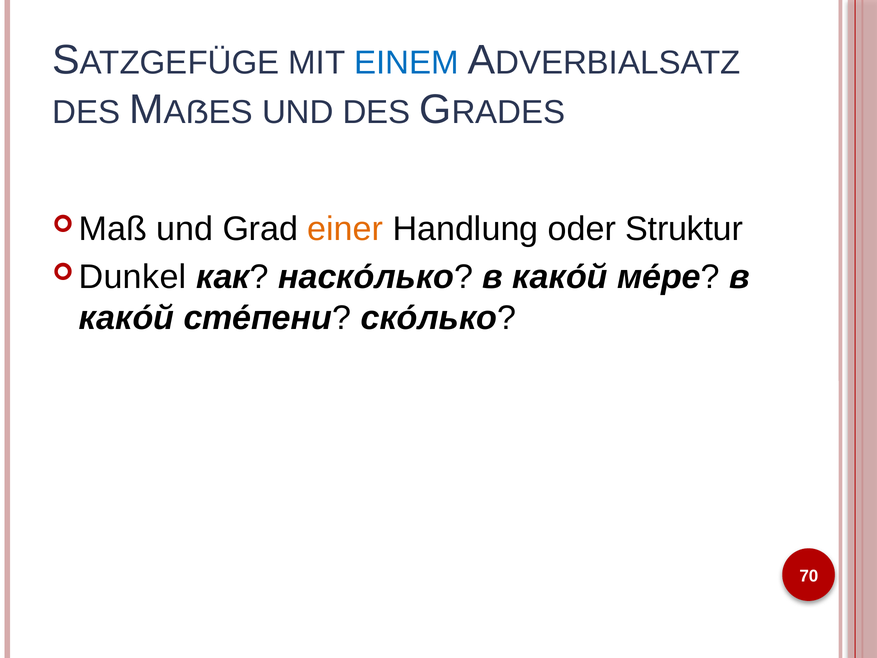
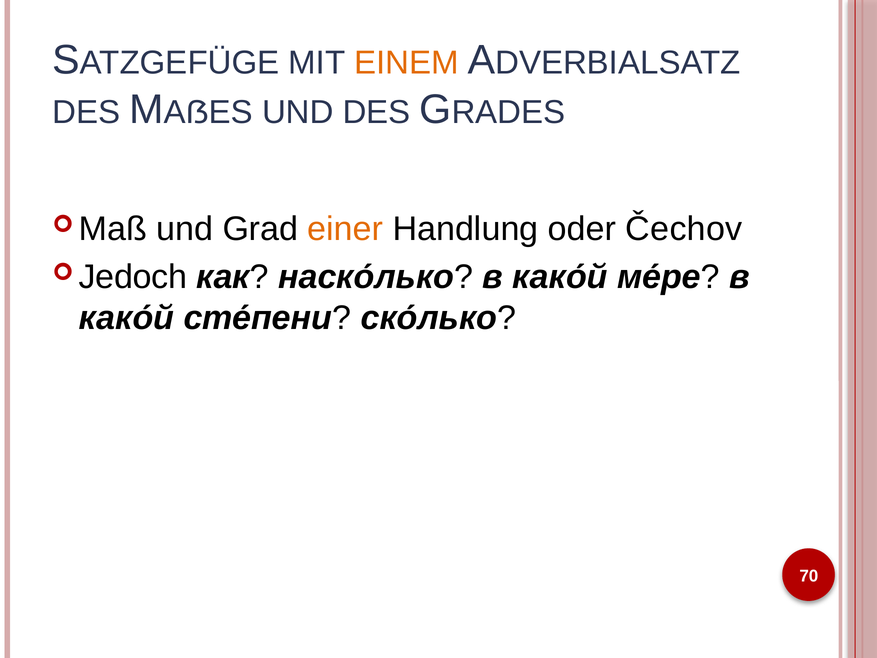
EINEM colour: blue -> orange
Struktur: Struktur -> Čechov
Dunkel: Dunkel -> Jedoch
